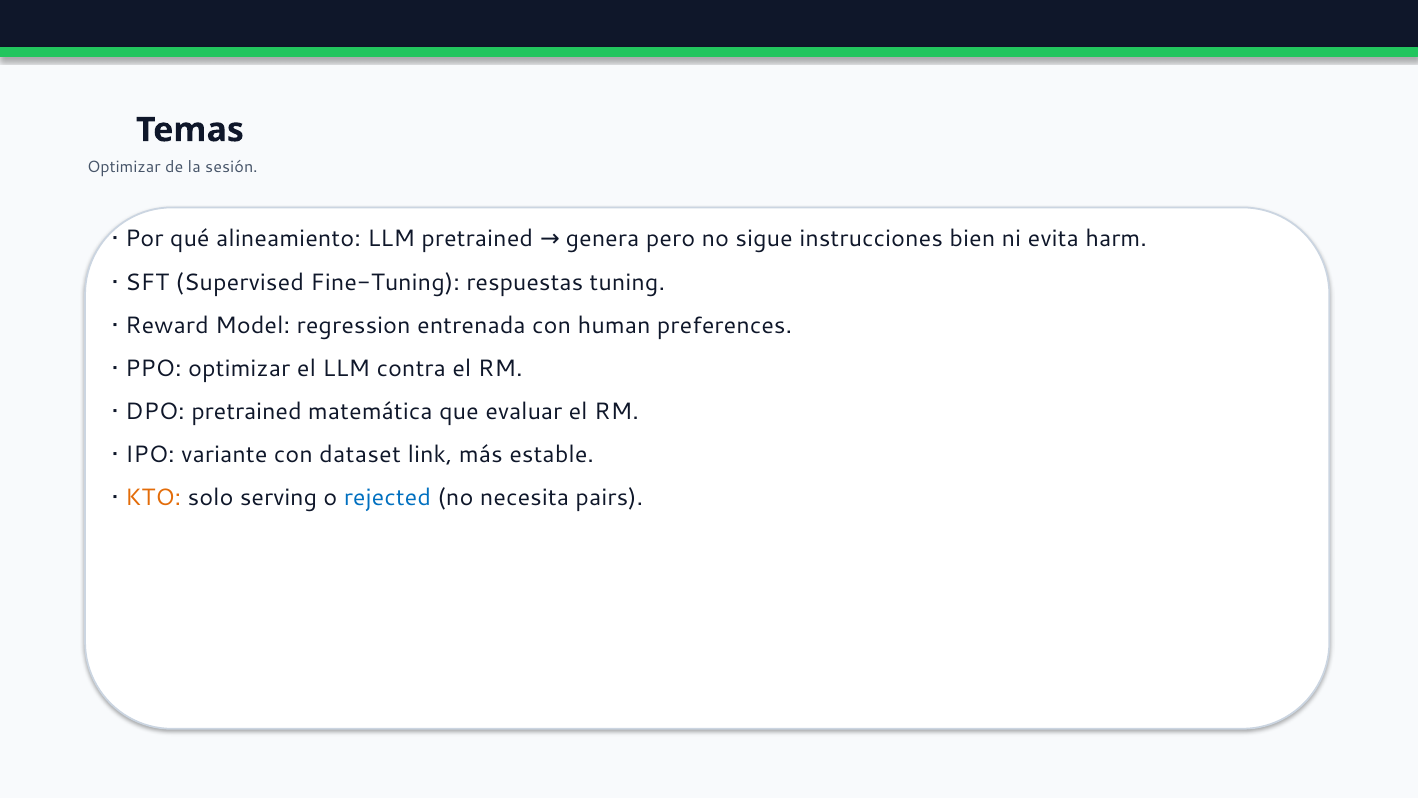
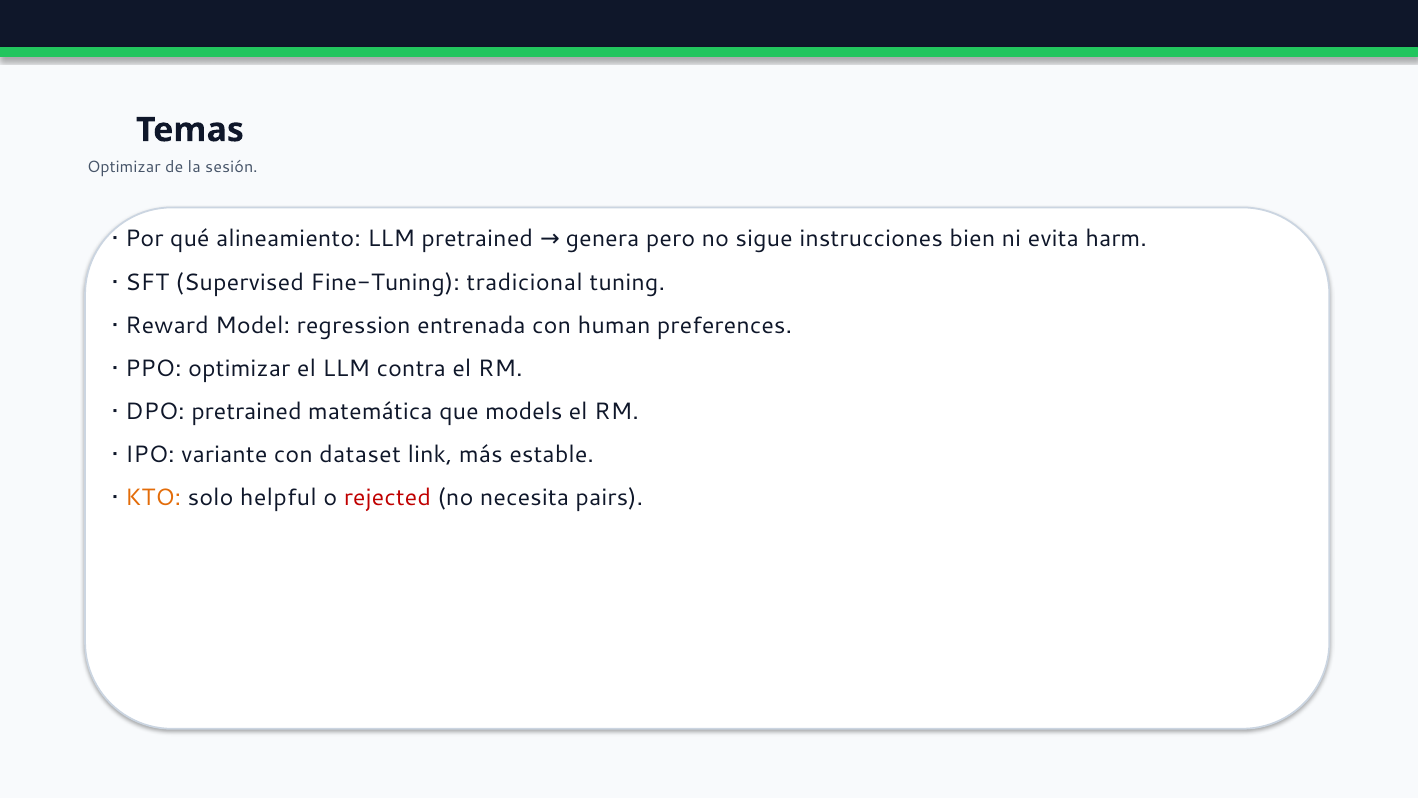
respuestas: respuestas -> tradicional
evaluar: evaluar -> models
serving: serving -> helpful
rejected colour: blue -> red
